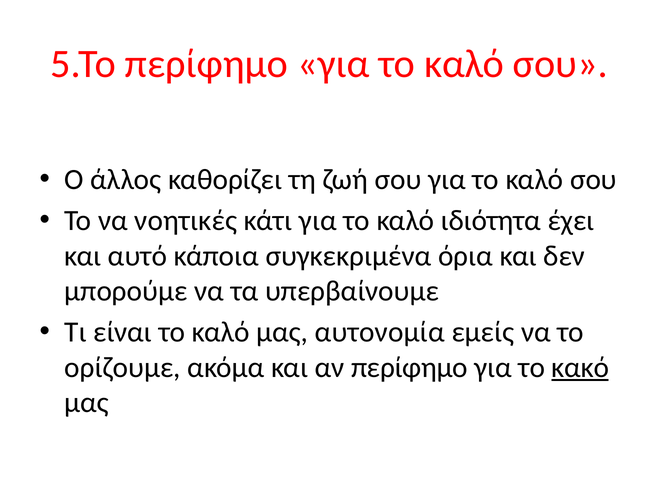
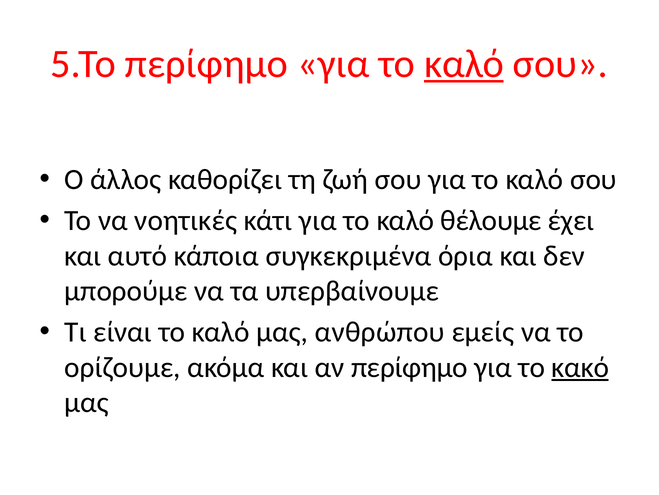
καλό at (464, 64) underline: none -> present
ιδιότητα: ιδιότητα -> θέλουμε
αυτονομία: αυτονομία -> ανθρώπου
